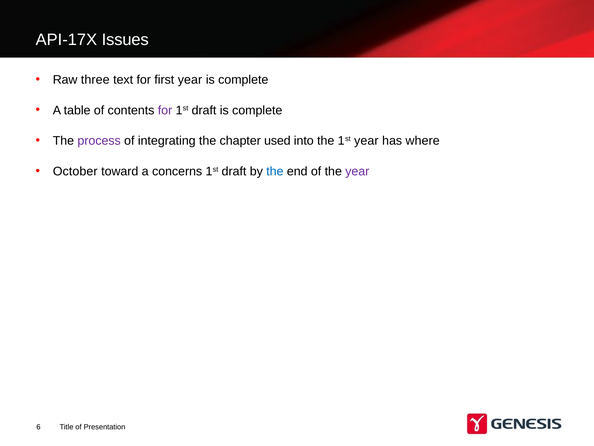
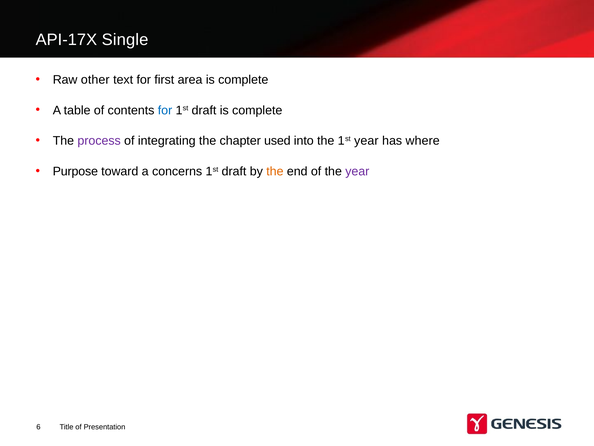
Issues: Issues -> Single
three: three -> other
first year: year -> area
for at (165, 110) colour: purple -> blue
October: October -> Purpose
the at (275, 171) colour: blue -> orange
